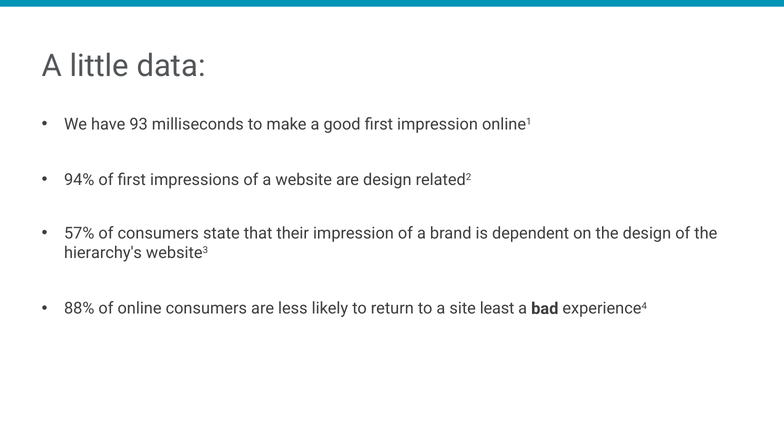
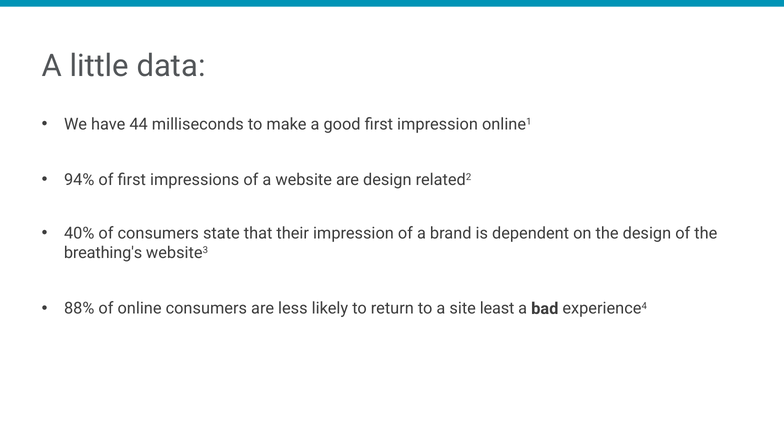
93: 93 -> 44
57%: 57% -> 40%
hierarchy's: hierarchy's -> breathing's
